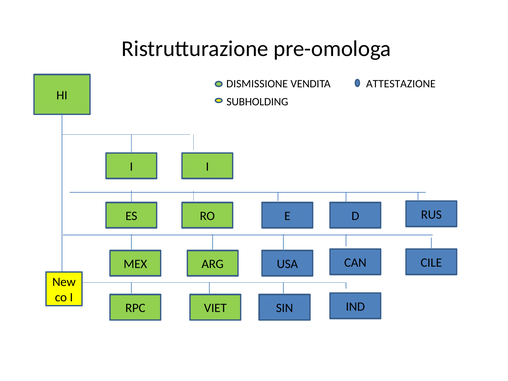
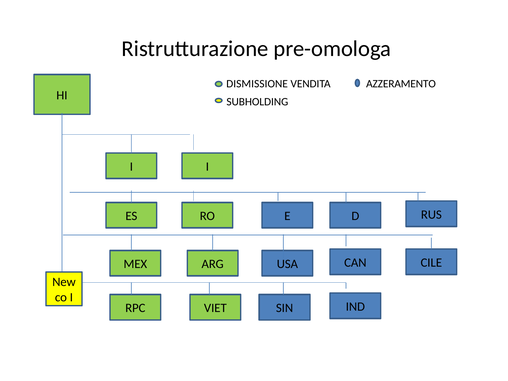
ATTESTAZIONE: ATTESTAZIONE -> AZZERAMENTO
